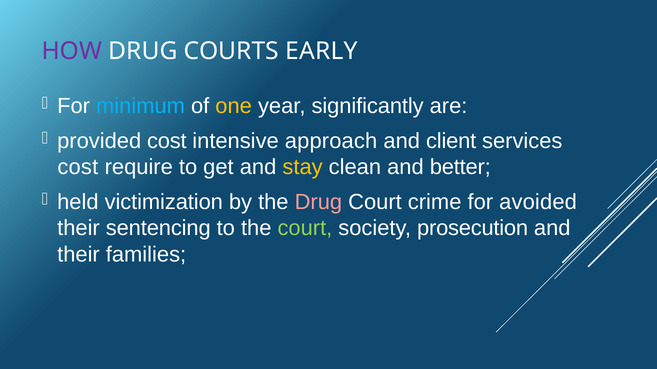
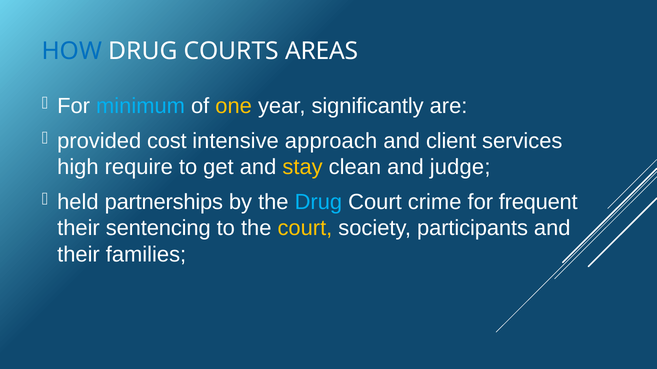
HOW colour: purple -> blue
EARLY: EARLY -> AREAS
cost at (78, 167): cost -> high
better: better -> judge
victimization: victimization -> partnerships
Drug at (318, 202) colour: pink -> light blue
avoided: avoided -> frequent
court at (305, 229) colour: light green -> yellow
prosecution: prosecution -> participants
